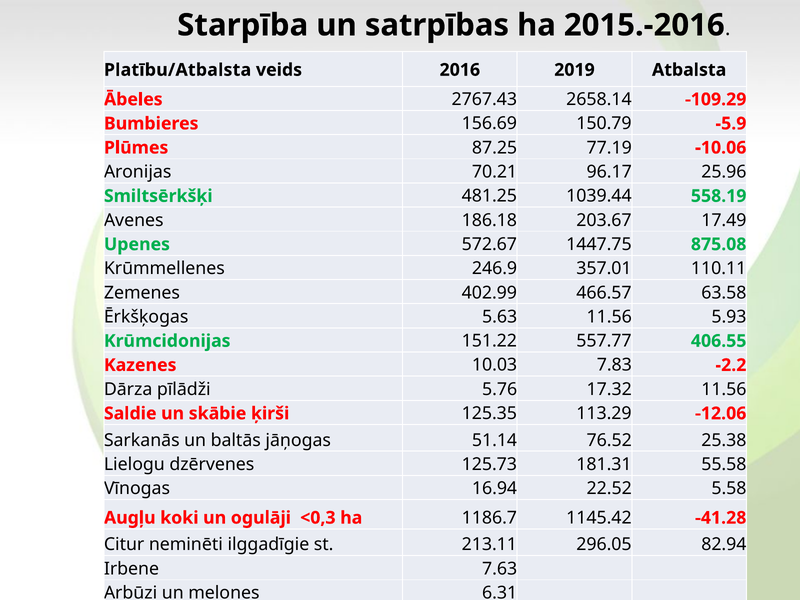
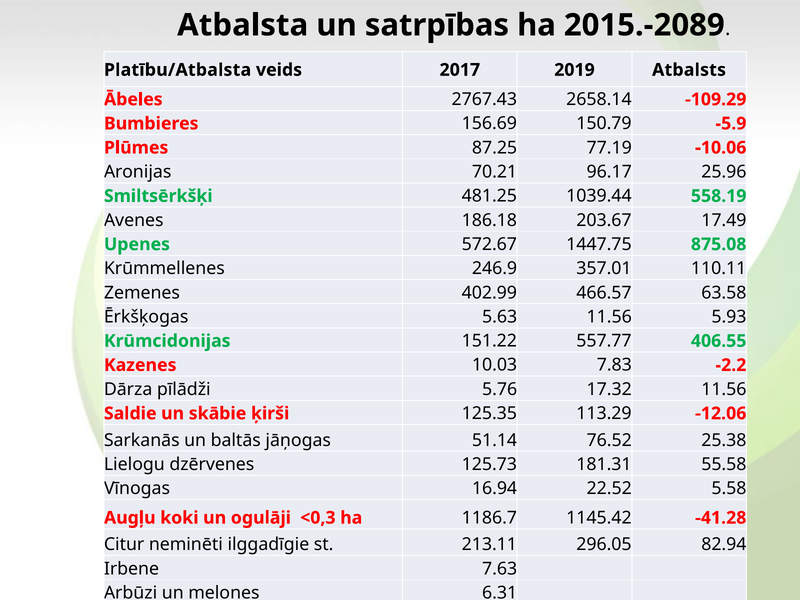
Starpība: Starpība -> Atbalsta
2015.-2016: 2015.-2016 -> 2015.-2089
2016: 2016 -> 2017
Atbalsta: Atbalsta -> Atbalsts
